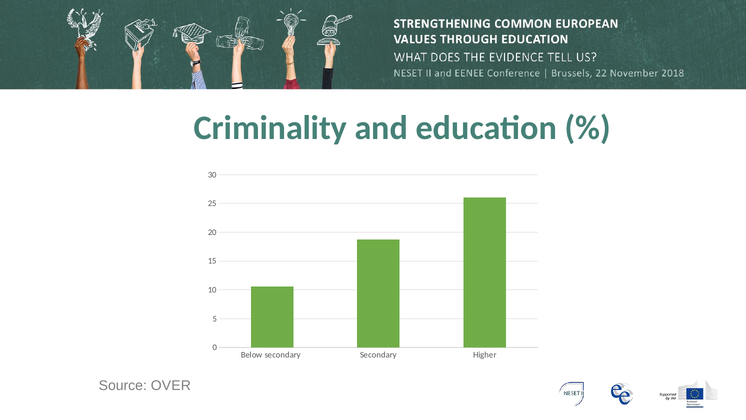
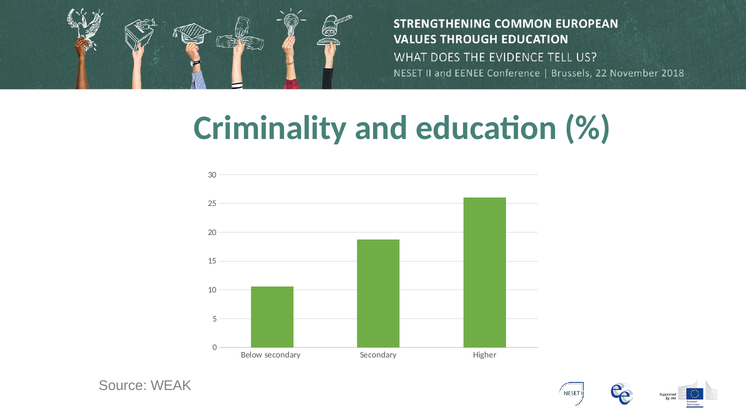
OVER: OVER -> WEAK
